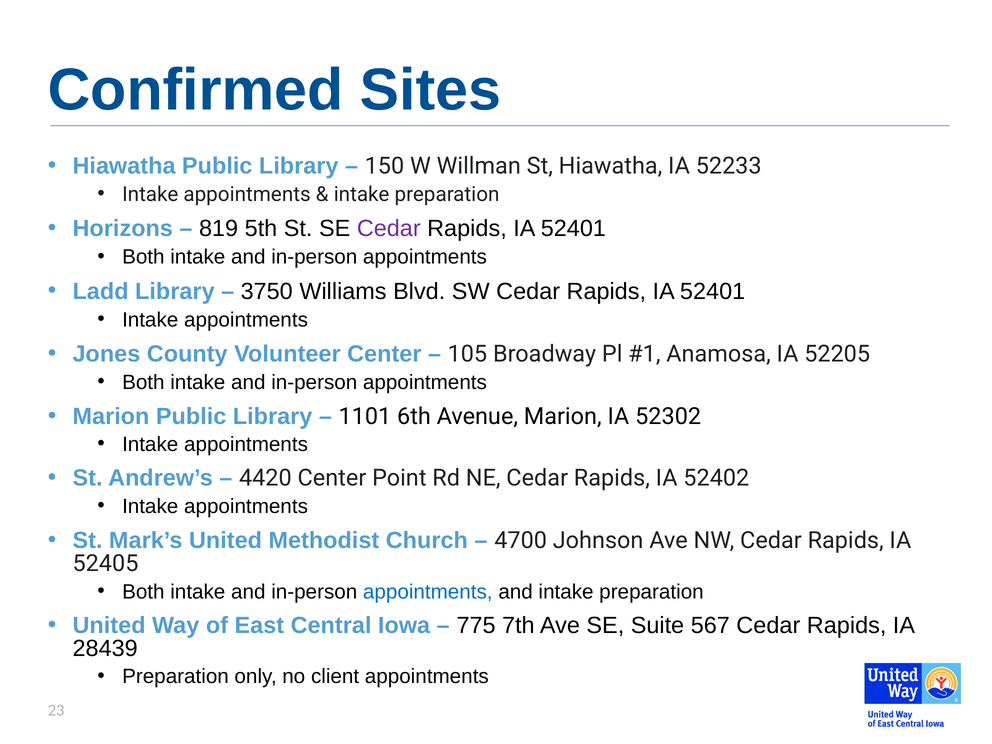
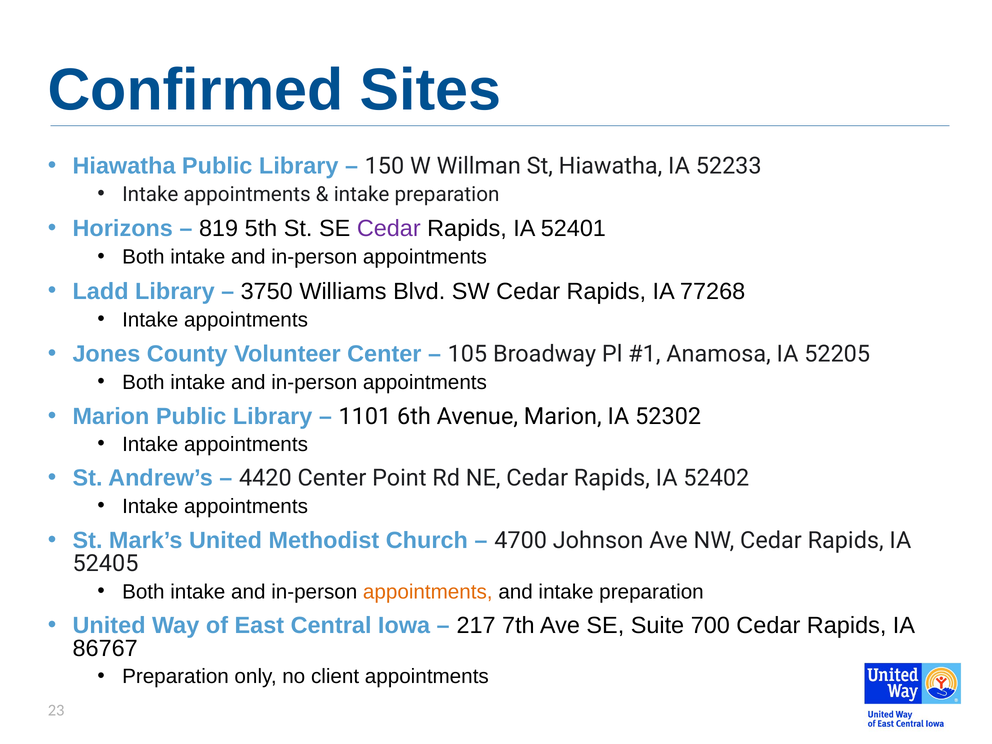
52401 at (713, 291): 52401 -> 77268
appointments at (428, 592) colour: blue -> orange
775: 775 -> 217
567: 567 -> 700
28439: 28439 -> 86767
